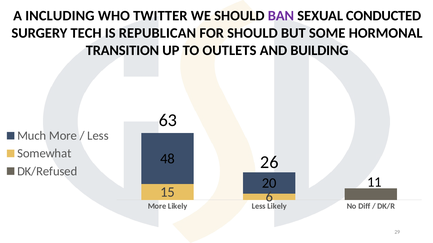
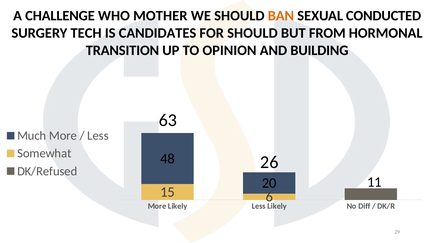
INCLUDING: INCLUDING -> CHALLENGE
TWITTER: TWITTER -> MOTHER
BAN colour: purple -> orange
REPUBLICAN: REPUBLICAN -> CANDIDATES
SOME: SOME -> FROM
OUTLETS: OUTLETS -> OPINION
